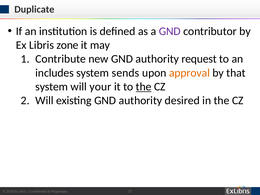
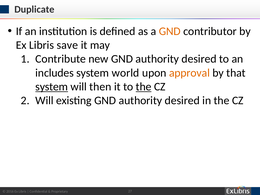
GND at (170, 31) colour: purple -> orange
zone: zone -> save
new GND authority request: request -> desired
sends: sends -> world
system at (52, 87) underline: none -> present
your: your -> then
